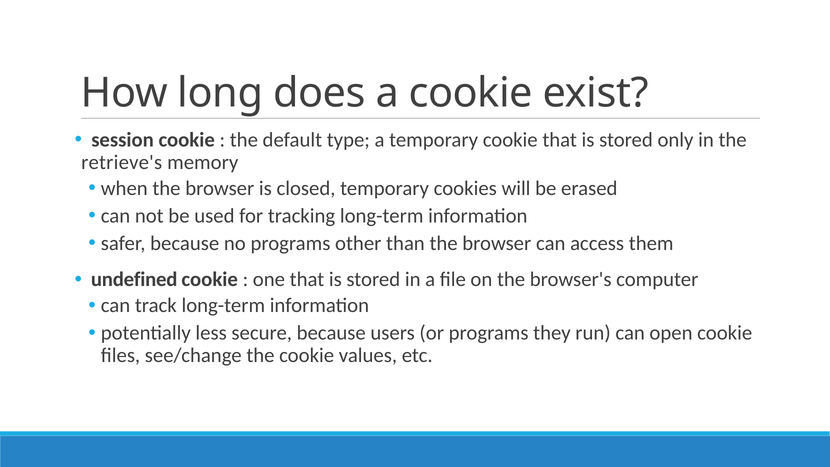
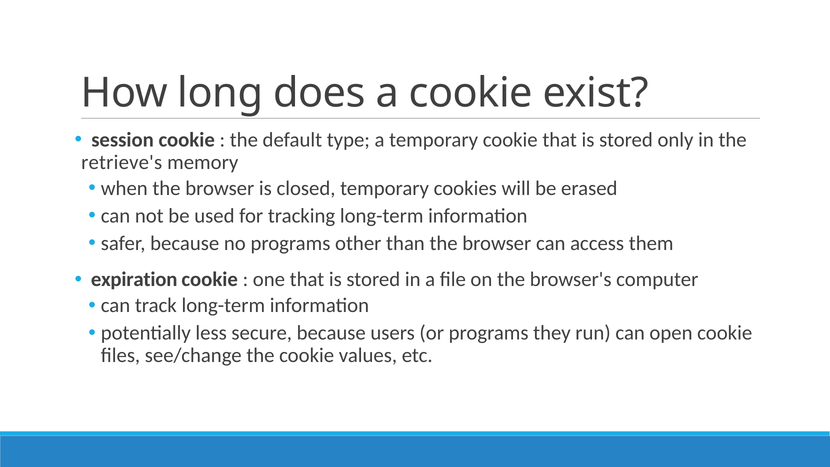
undefined: undefined -> expiration
